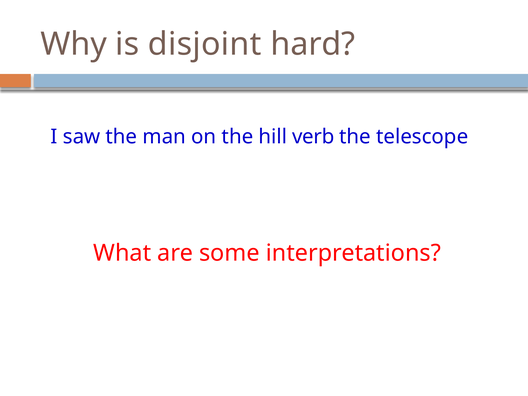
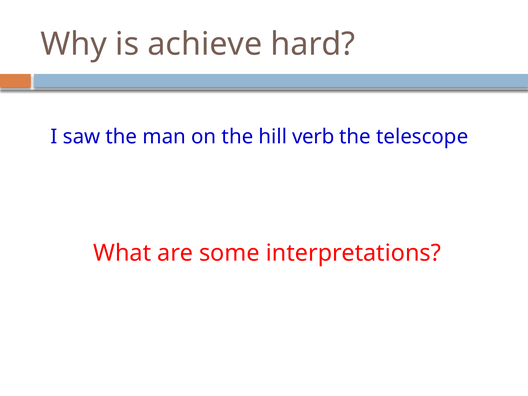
disjoint: disjoint -> achieve
